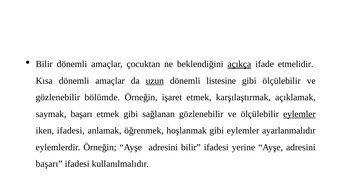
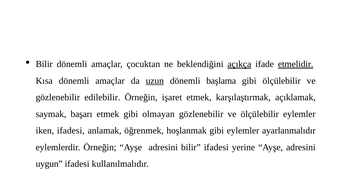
etmelidir underline: none -> present
listesine: listesine -> başlama
bölümde: bölümde -> edilebilir
sağlanan: sağlanan -> olmayan
eylemler at (299, 114) underline: present -> none
başarı at (49, 164): başarı -> uygun
